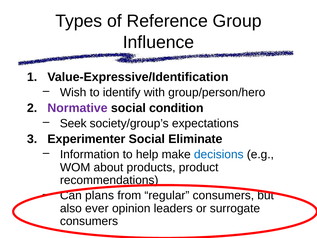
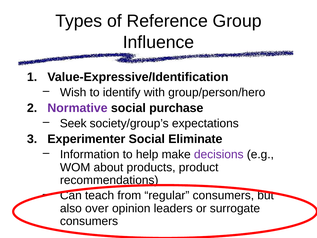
condition: condition -> purchase
decisions colour: blue -> purple
plans: plans -> teach
ever: ever -> over
